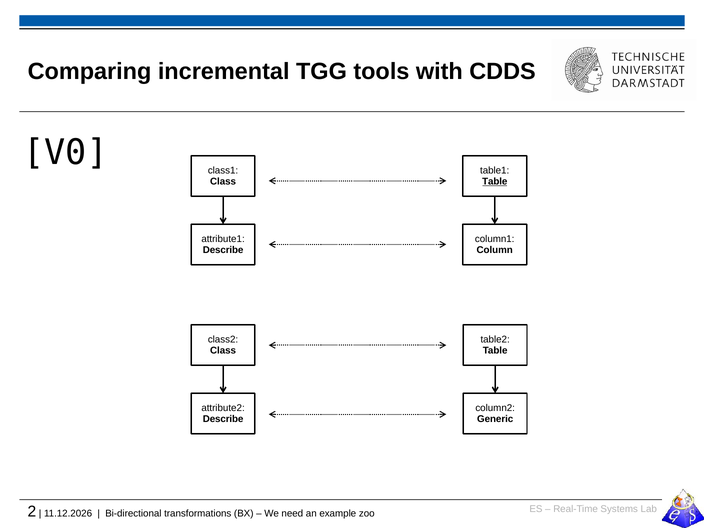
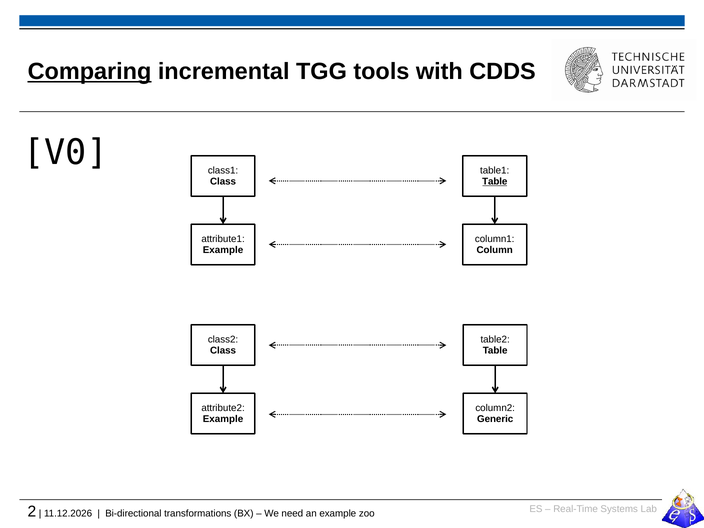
Comparing underline: none -> present
Describe at (223, 250): Describe -> Example
Describe at (223, 419): Describe -> Example
